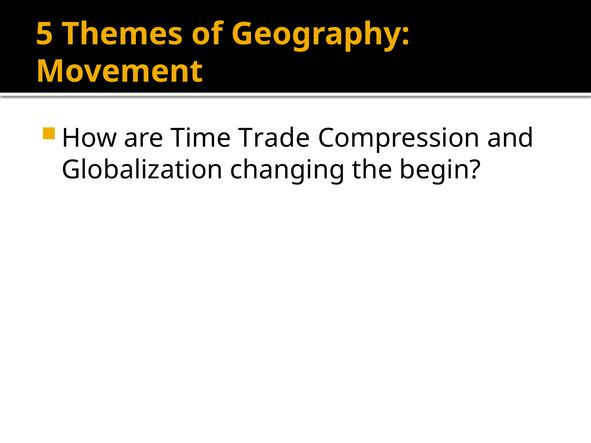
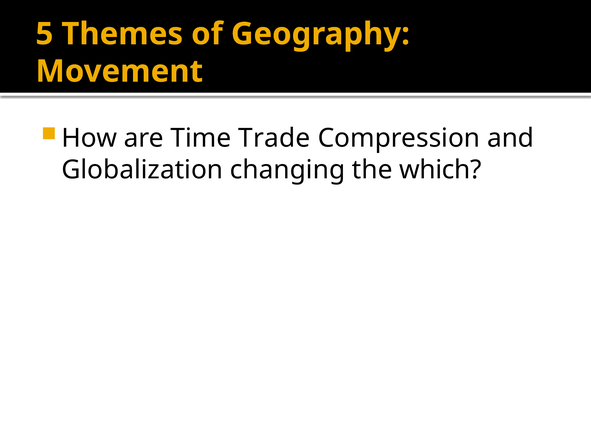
begin: begin -> which
